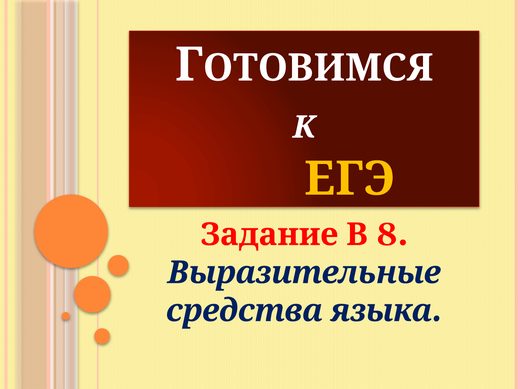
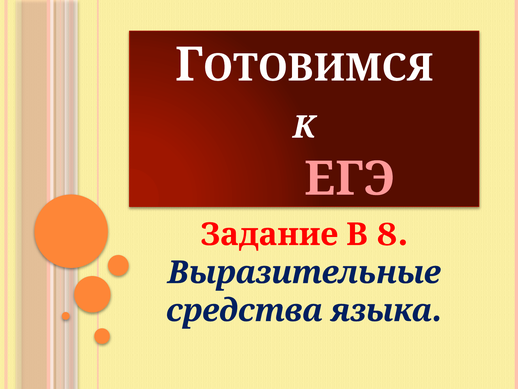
ЕГЭ colour: yellow -> pink
